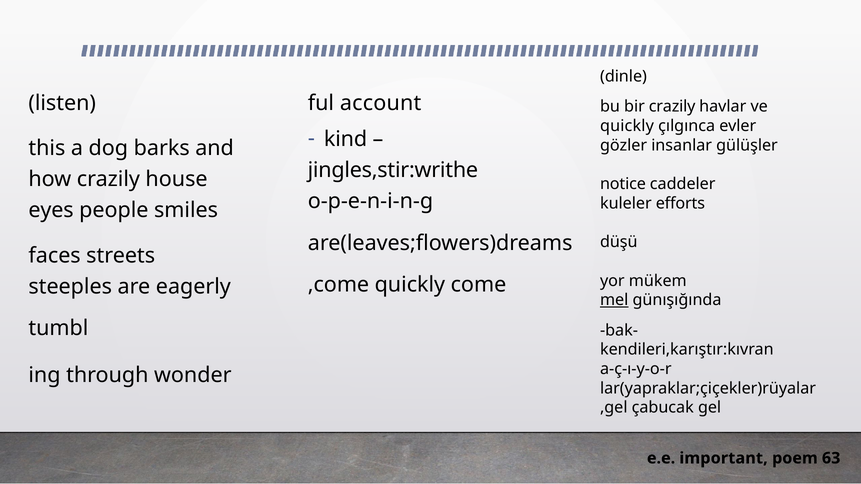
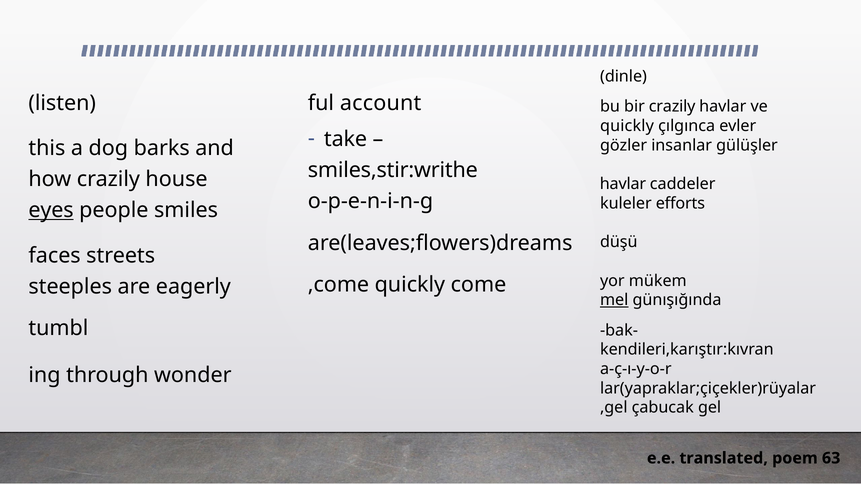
kind: kind -> take
jingles,stir:writhe: jingles,stir:writhe -> smiles,stir:writhe
notice at (623, 184): notice -> havlar
eyes underline: none -> present
important: important -> translated
